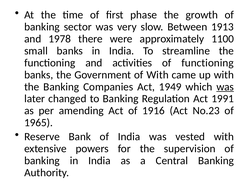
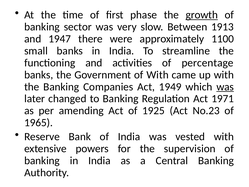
growth underline: none -> present
1978: 1978 -> 1947
of functioning: functioning -> percentage
1991: 1991 -> 1971
1916: 1916 -> 1925
